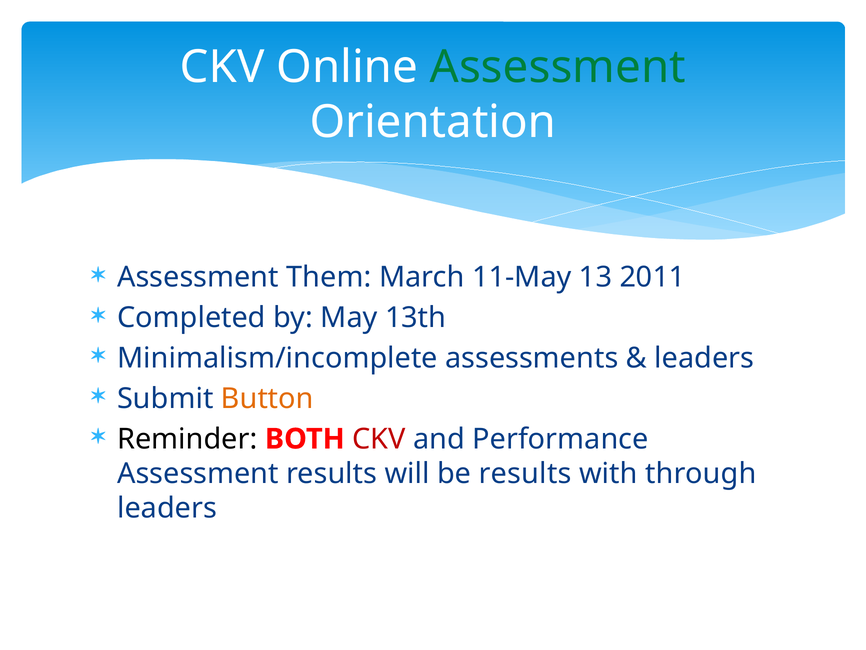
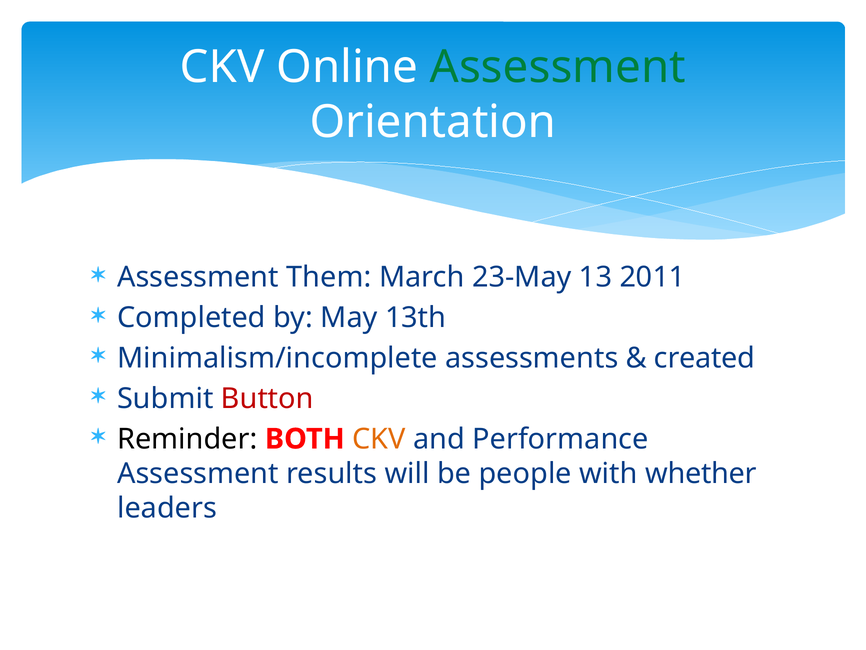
11-May: 11-May -> 23-May
leaders at (704, 358): leaders -> created
Button colour: orange -> red
CKV at (379, 439) colour: red -> orange
be results: results -> people
through: through -> whether
